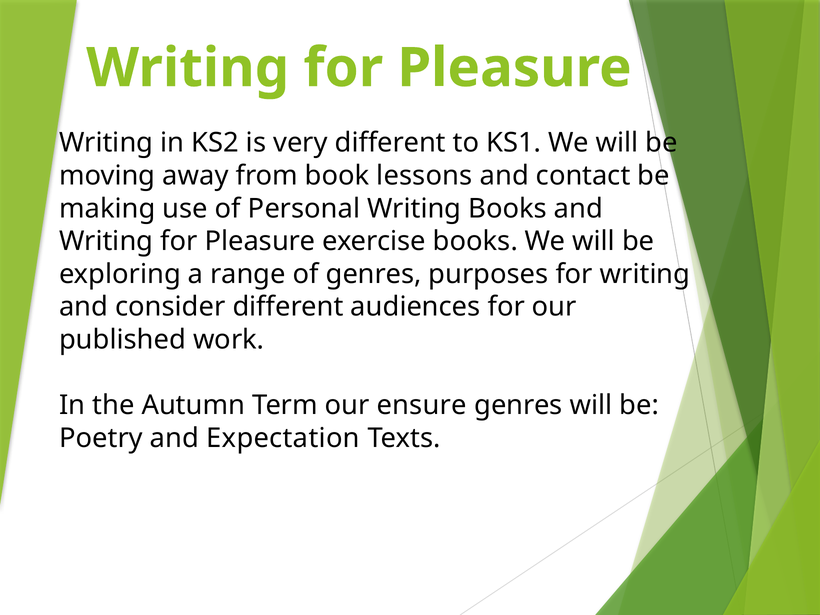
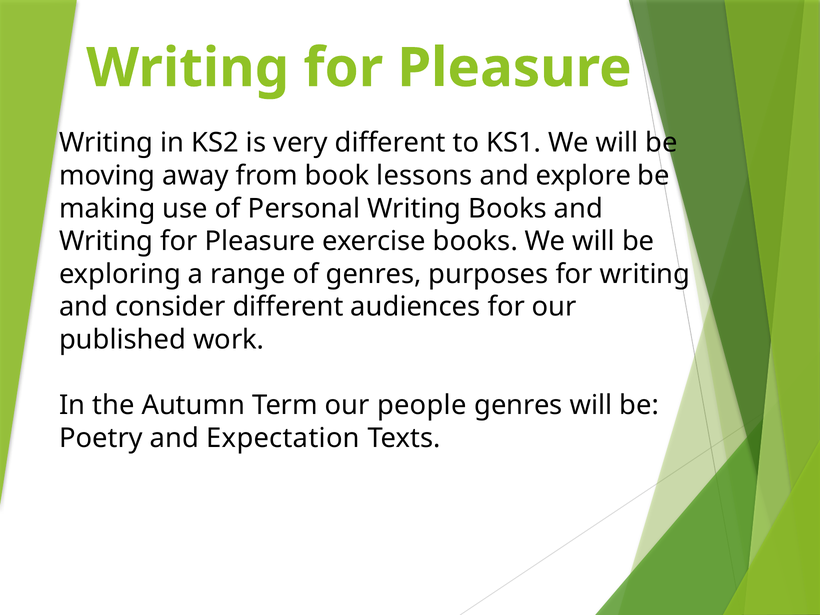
contact: contact -> explore
ensure: ensure -> people
